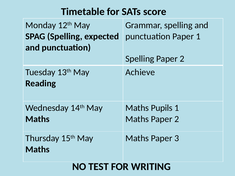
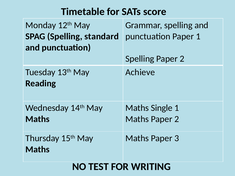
expected: expected -> standard
Pupils: Pupils -> Single
